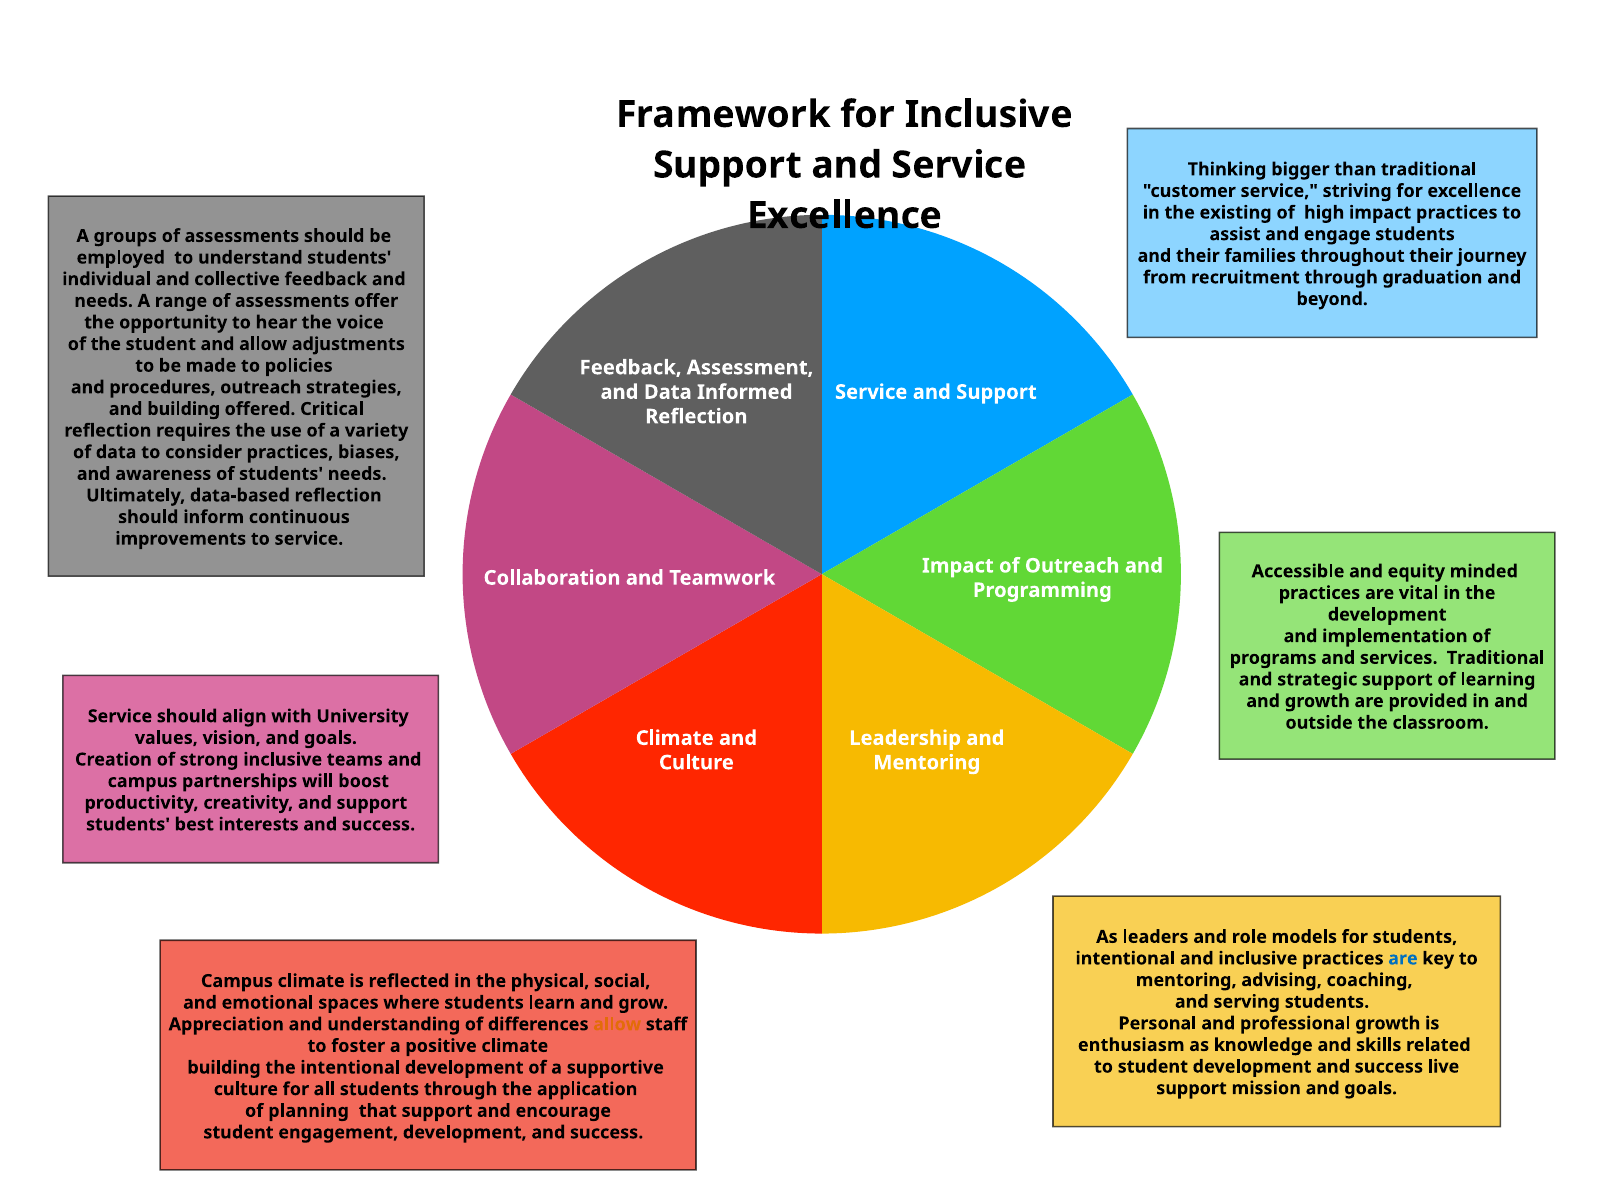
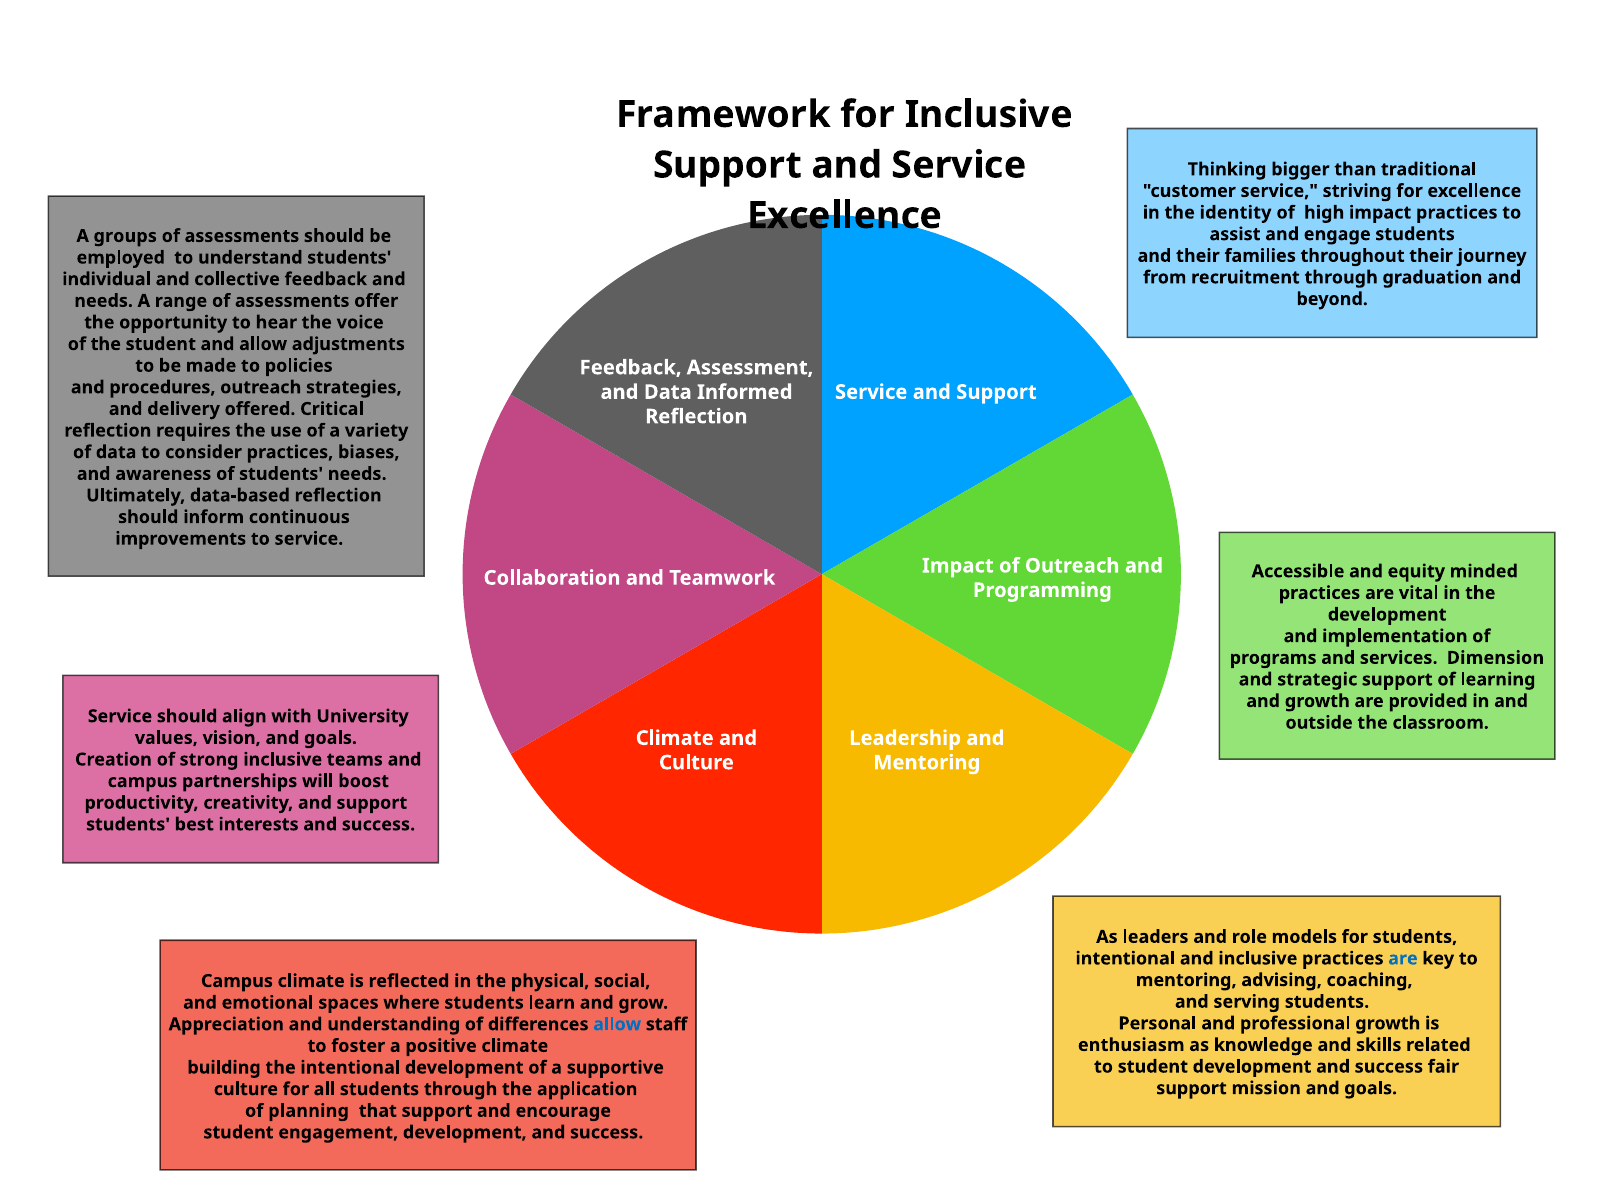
existing: existing -> identity
and building: building -> delivery
services Traditional: Traditional -> Dimension
allow at (617, 1024) colour: orange -> blue
live: live -> fair
